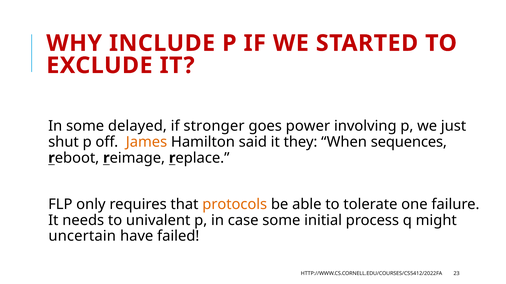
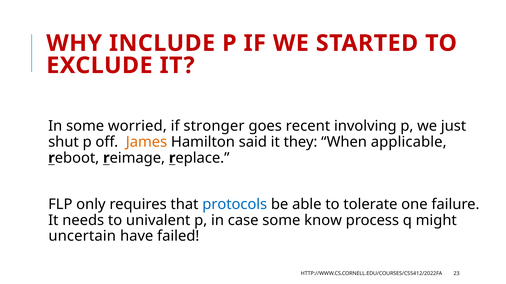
delayed: delayed -> worried
power: power -> recent
sequences: sequences -> applicable
protocols colour: orange -> blue
initial: initial -> know
